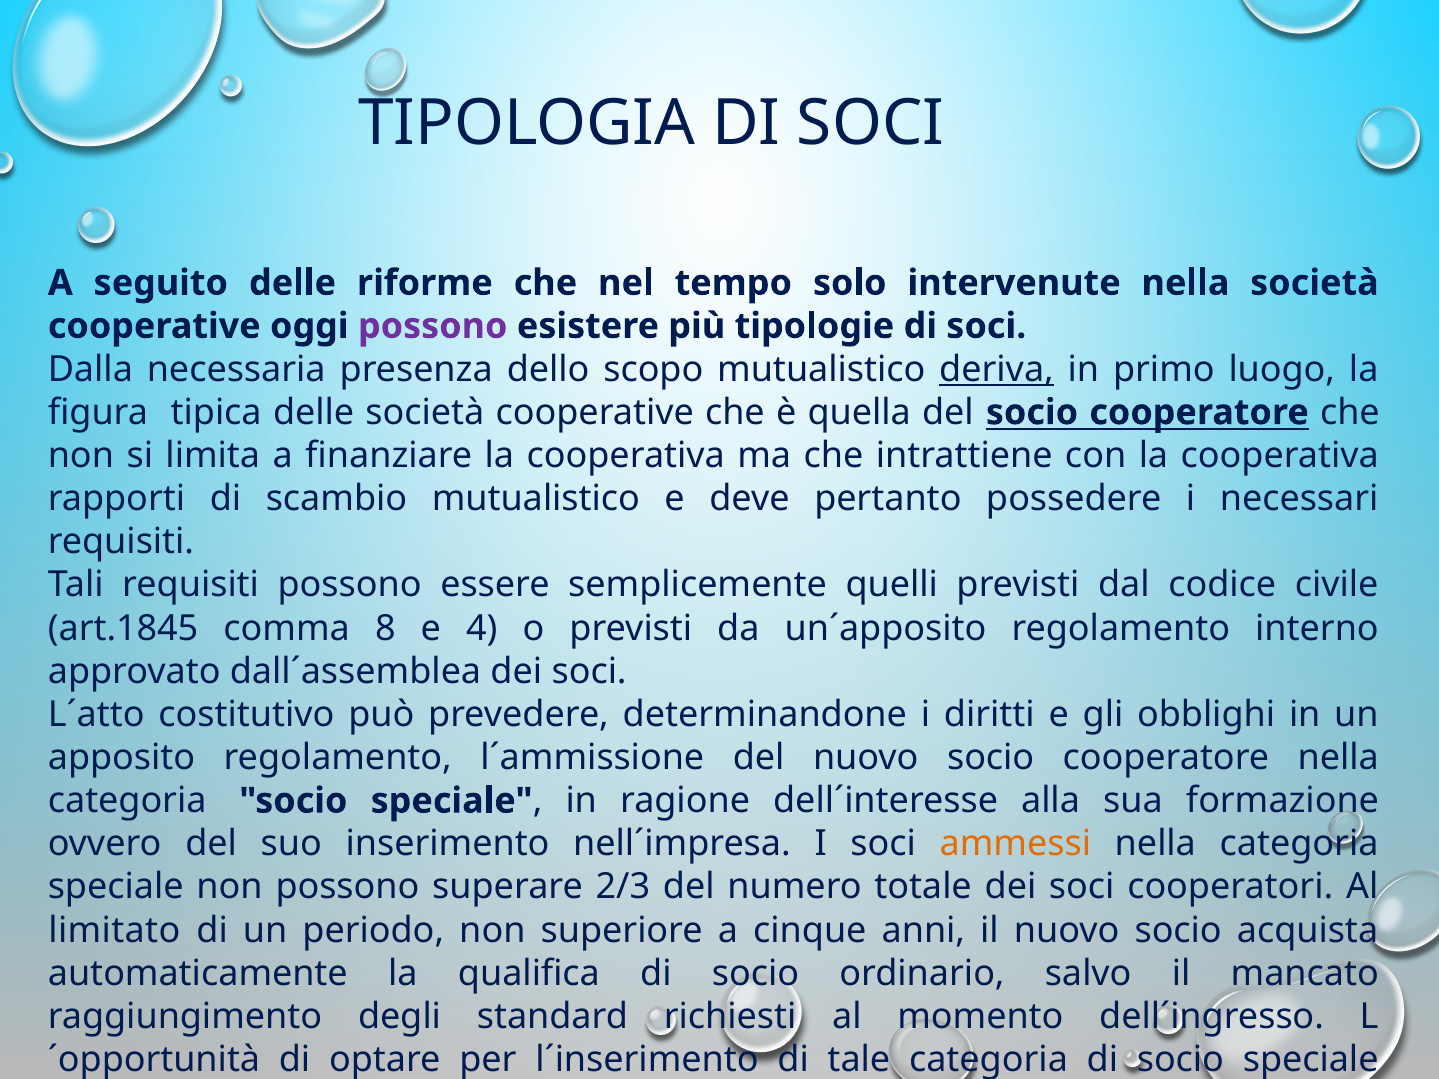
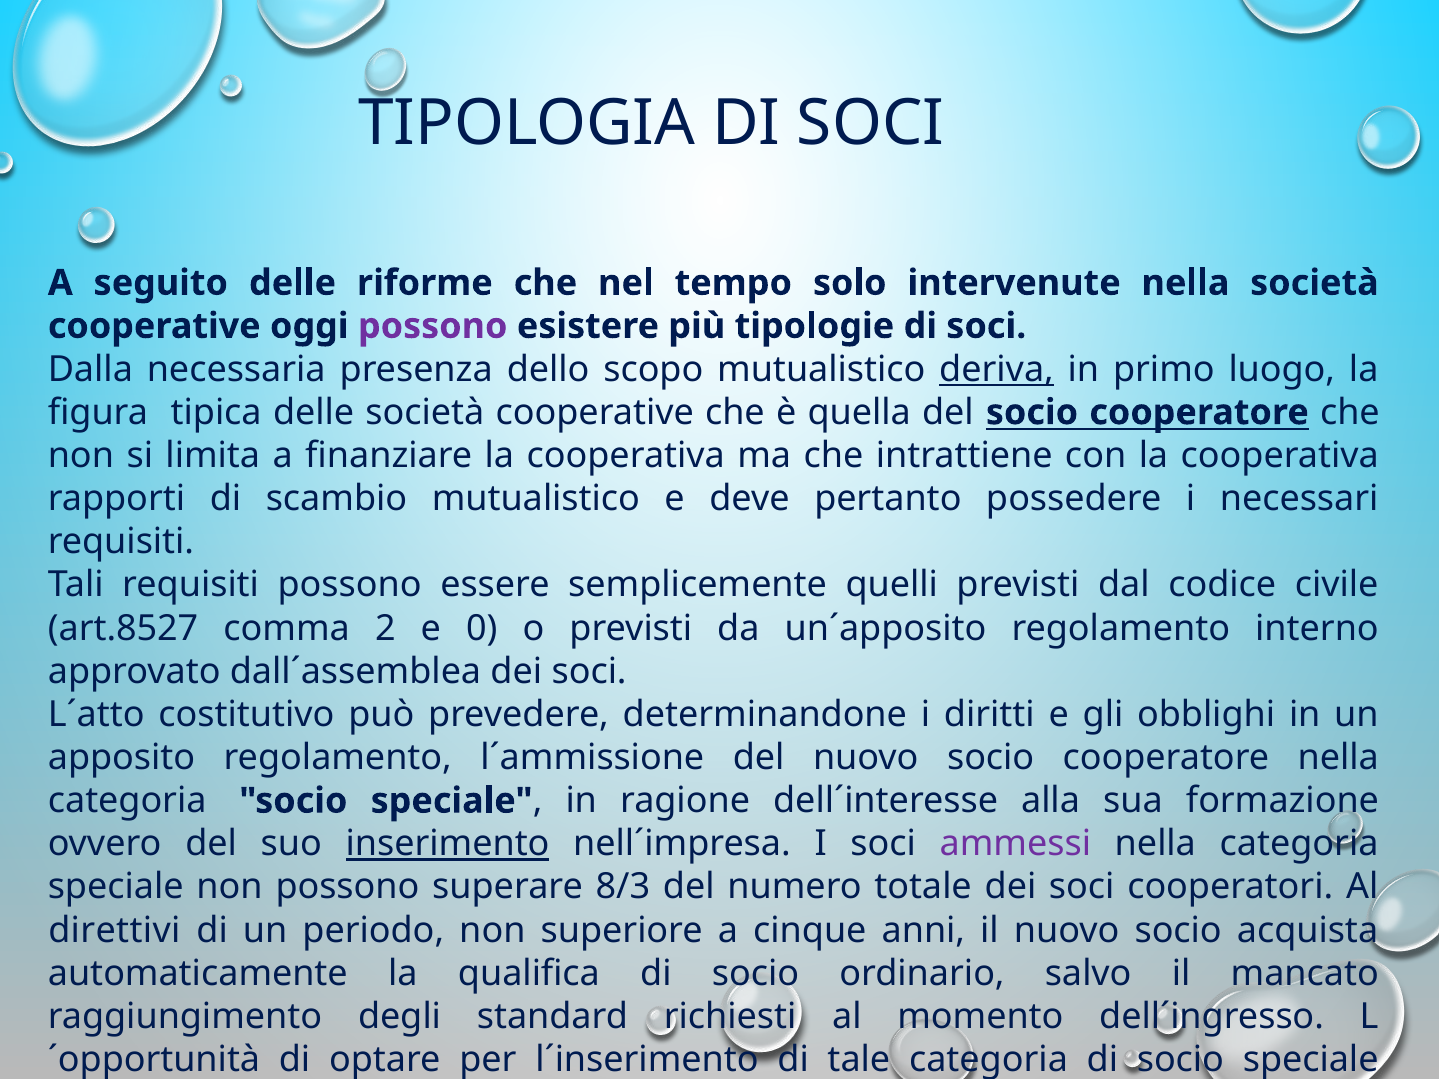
art.1845: art.1845 -> art.8527
8: 8 -> 2
4: 4 -> 0
inserimento underline: none -> present
ammessi colour: orange -> purple
2/3: 2/3 -> 8/3
limitato: limitato -> direttivi
